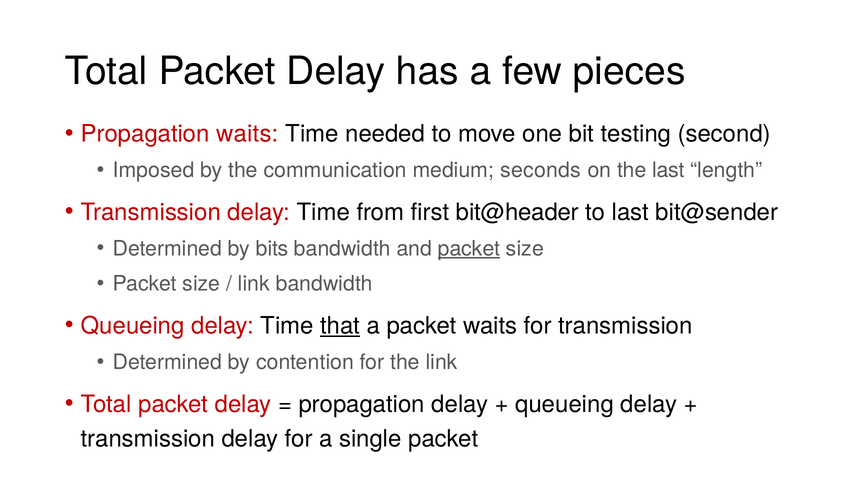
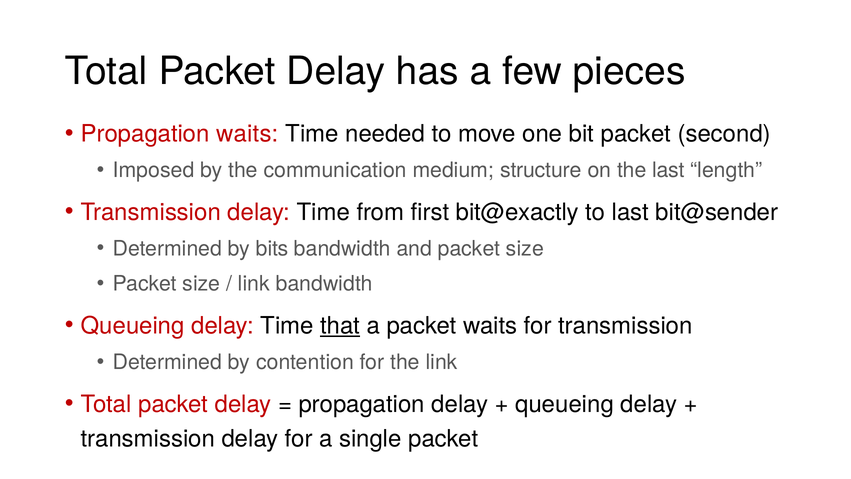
bit testing: testing -> packet
seconds: seconds -> structure
bit@header: bit@header -> bit@exactly
packet at (469, 249) underline: present -> none
